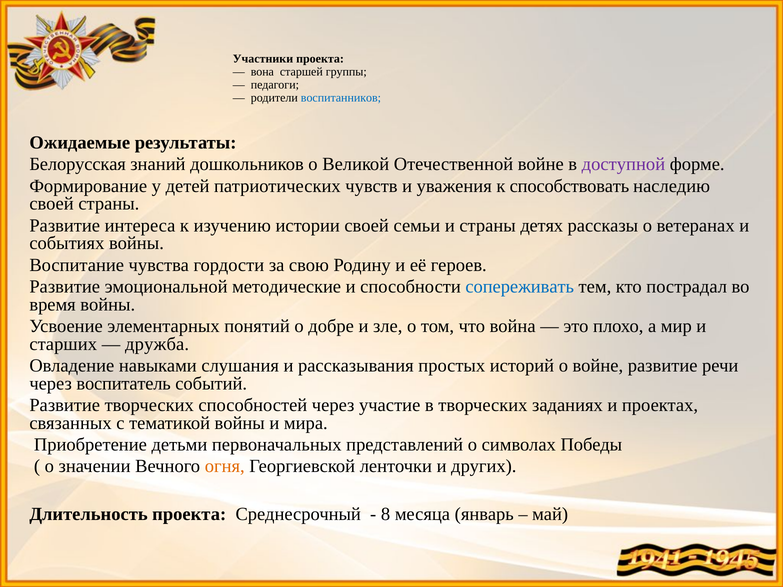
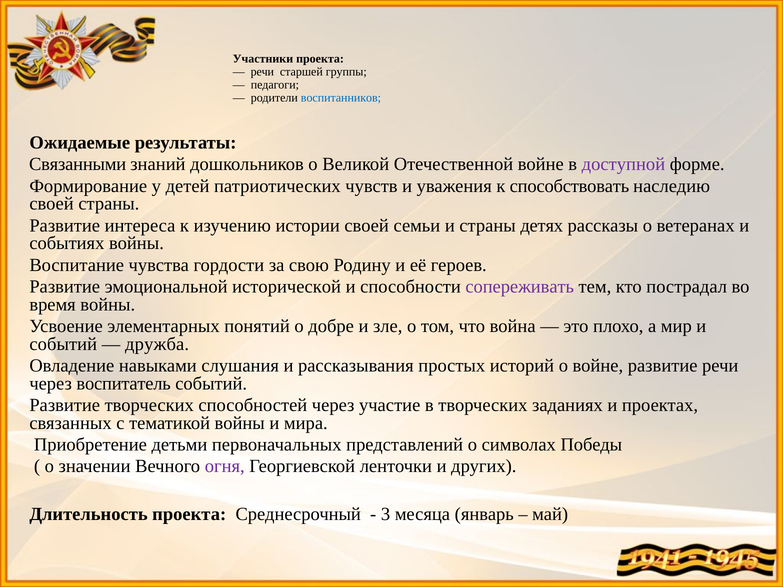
вона at (262, 72): вона -> речи
Белорусская: Белорусская -> Связанными
методические: методические -> исторической
сопереживать colour: blue -> purple
старших at (63, 344): старших -> событий
огня colour: orange -> purple
8: 8 -> 3
